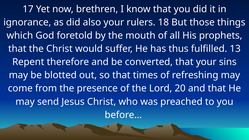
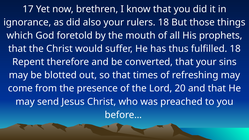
fulfilled 13: 13 -> 18
